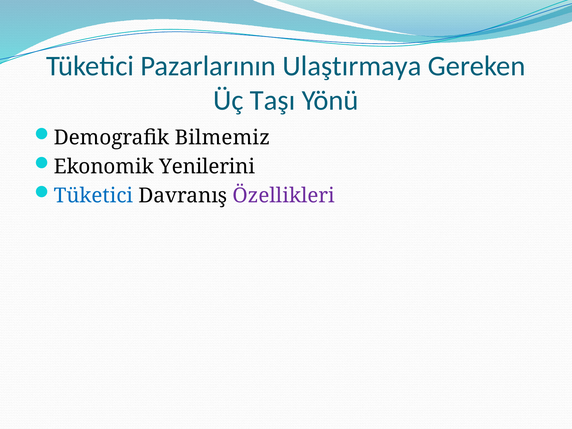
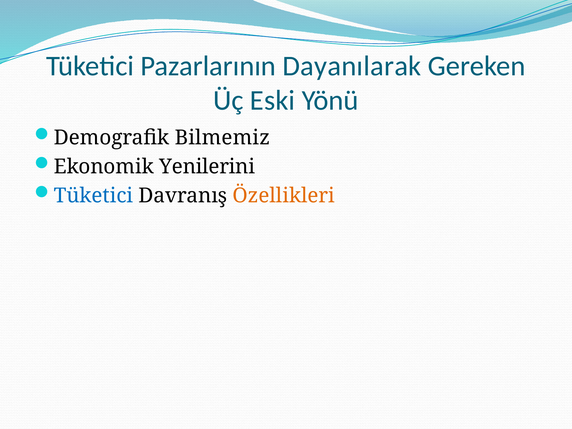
Ulaştırmaya: Ulaştırmaya -> Dayanılarak
Taşı: Taşı -> Eski
Özellikleri colour: purple -> orange
